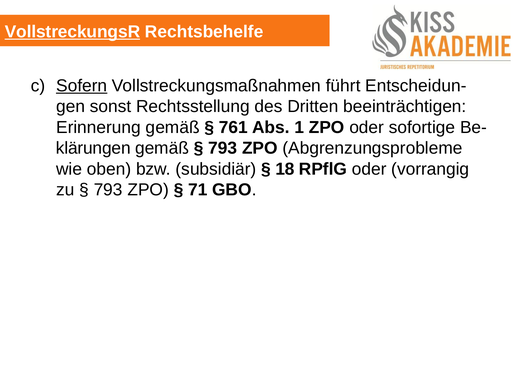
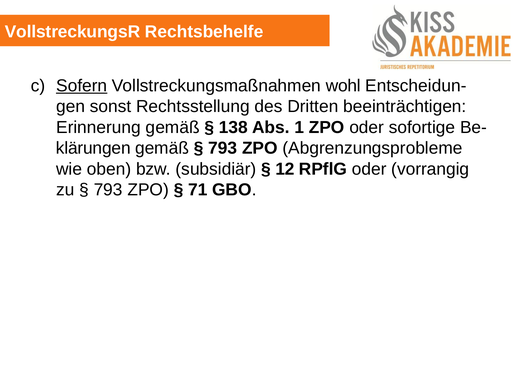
VollstreckungsR underline: present -> none
führt: führt -> wohl
761: 761 -> 138
18: 18 -> 12
